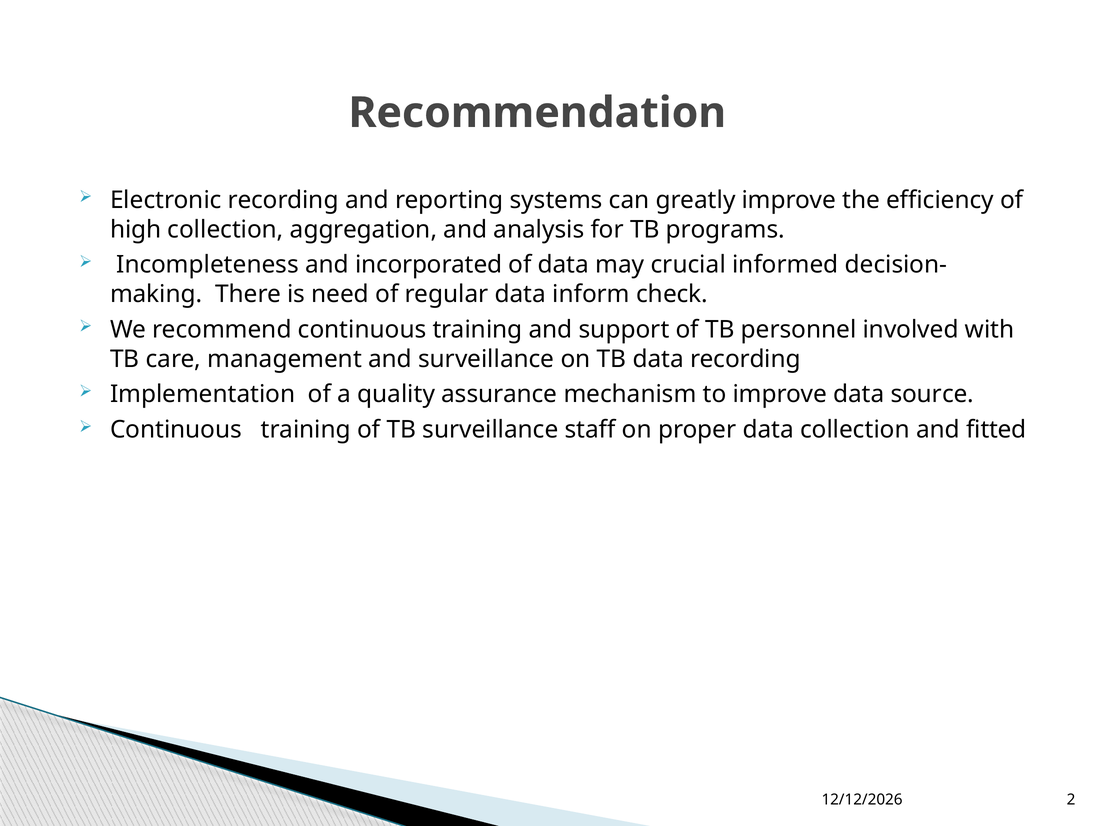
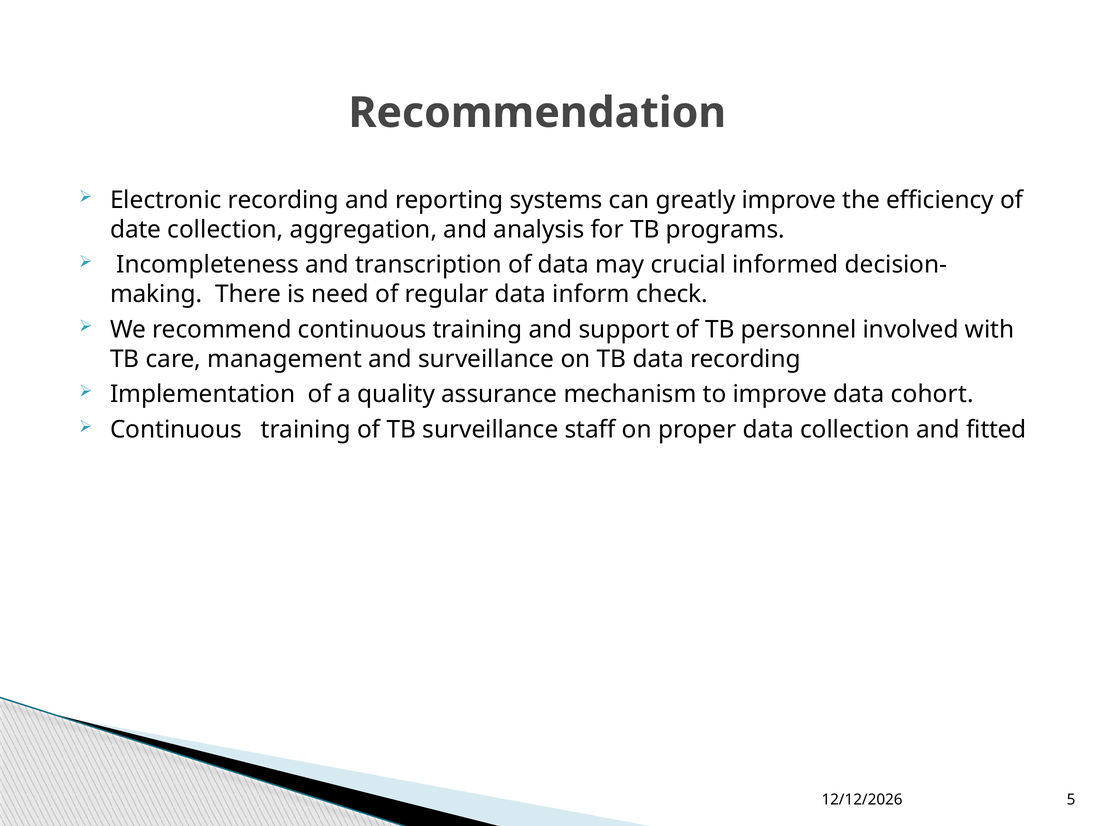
high: high -> date
incorporated: incorporated -> transcription
source: source -> cohort
2: 2 -> 5
